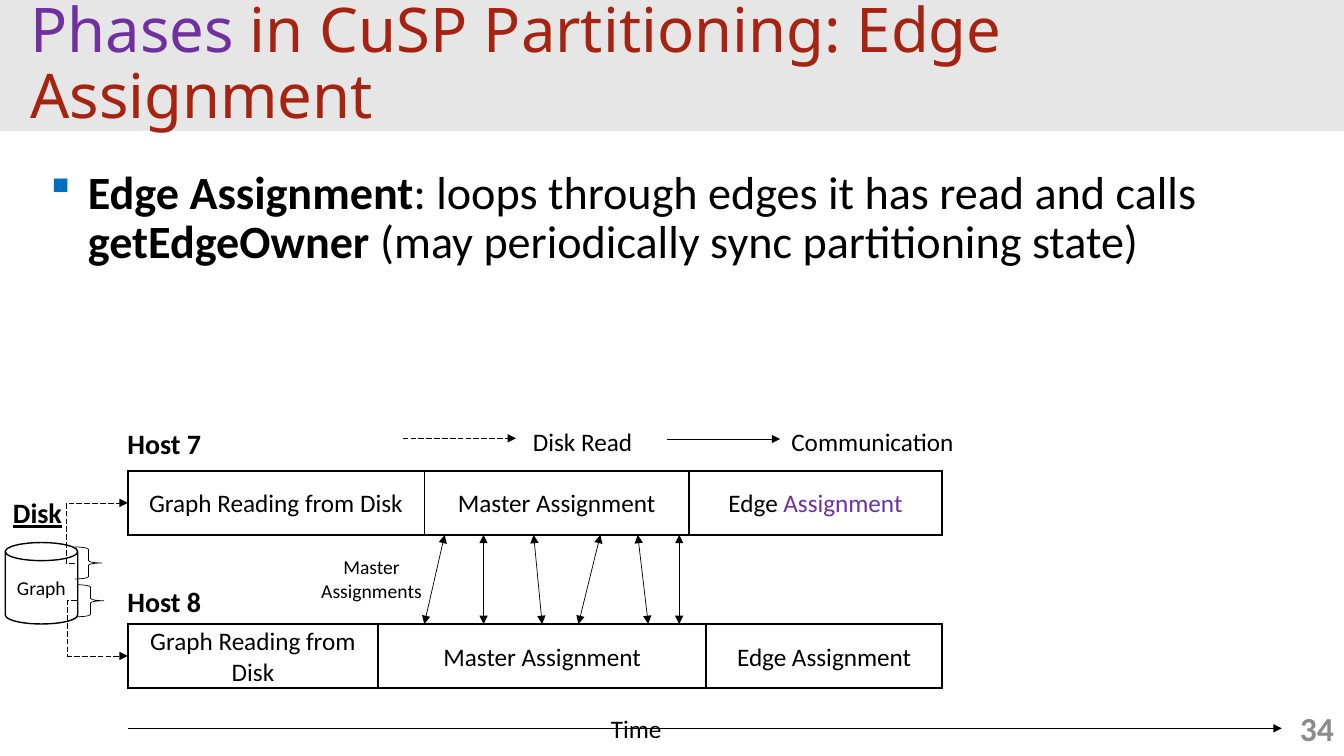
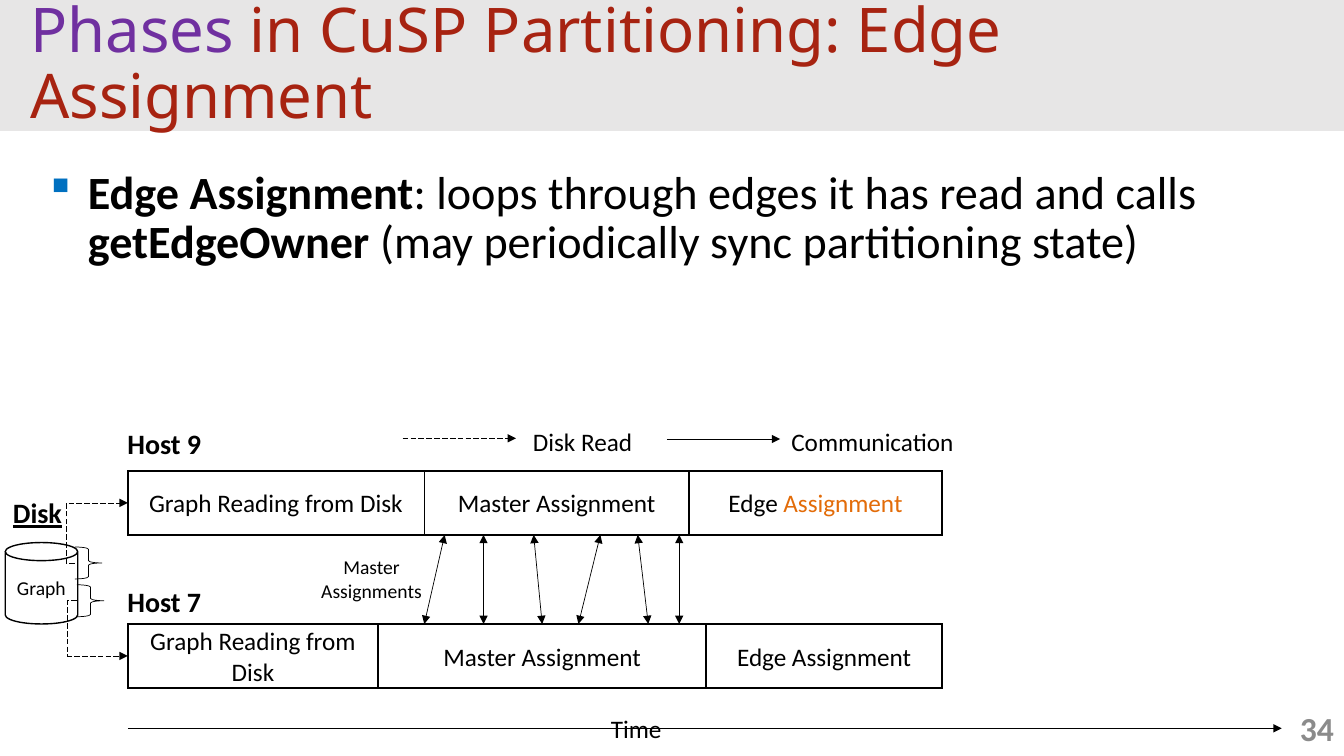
7: 7 -> 9
Assignment at (843, 505) colour: purple -> orange
8: 8 -> 7
